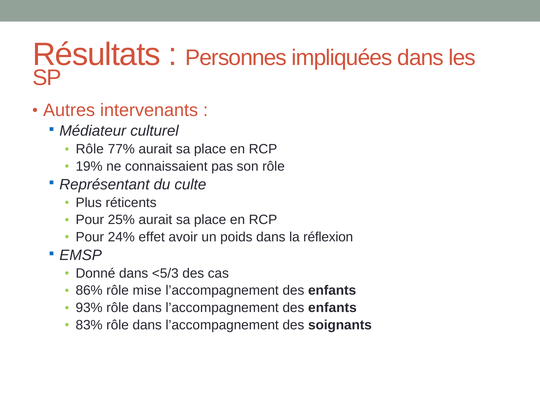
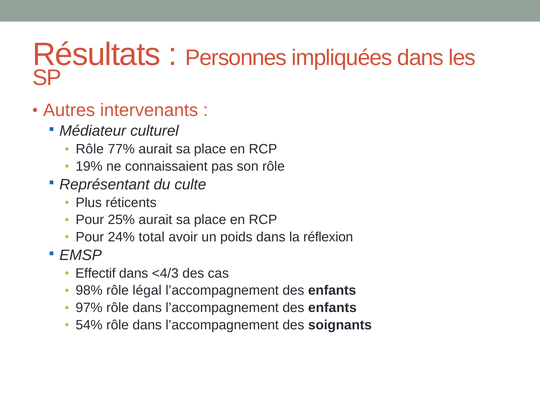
effet: effet -> total
Donné: Donné -> Effectif
<5/3: <5/3 -> <4/3
86%: 86% -> 98%
mise: mise -> légal
93%: 93% -> 97%
83%: 83% -> 54%
